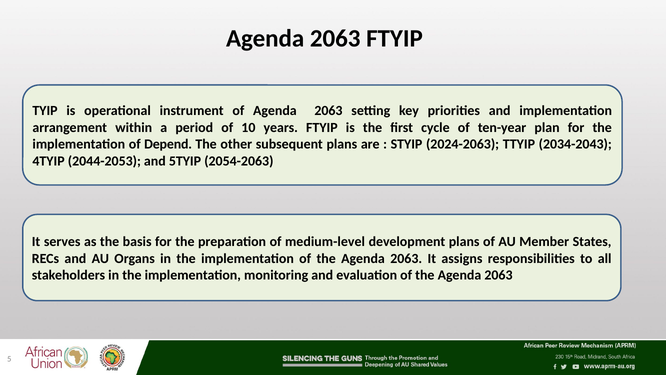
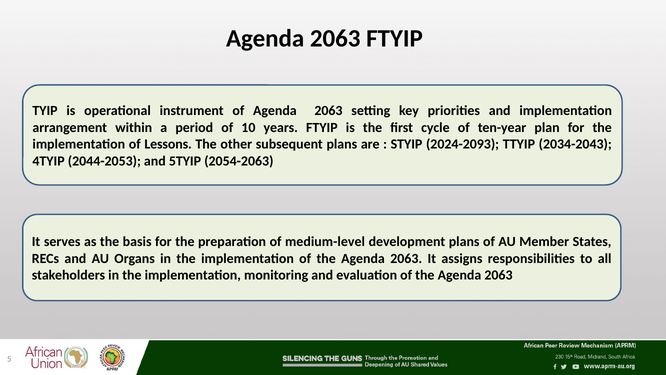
Depend: Depend -> Lessons
2024-2063: 2024-2063 -> 2024-2093
